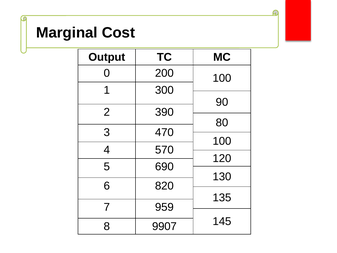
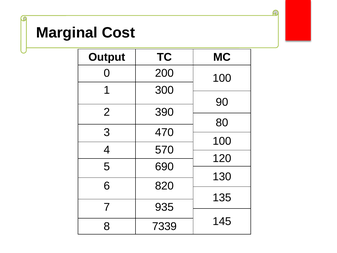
959: 959 -> 935
9907: 9907 -> 7339
